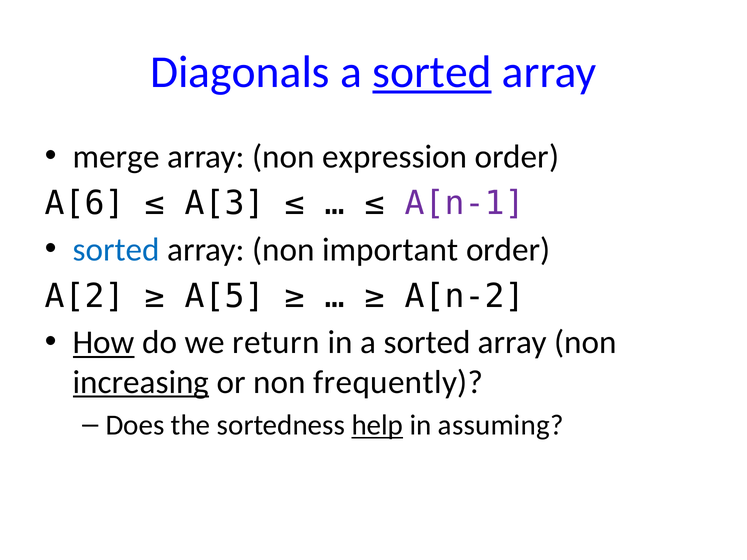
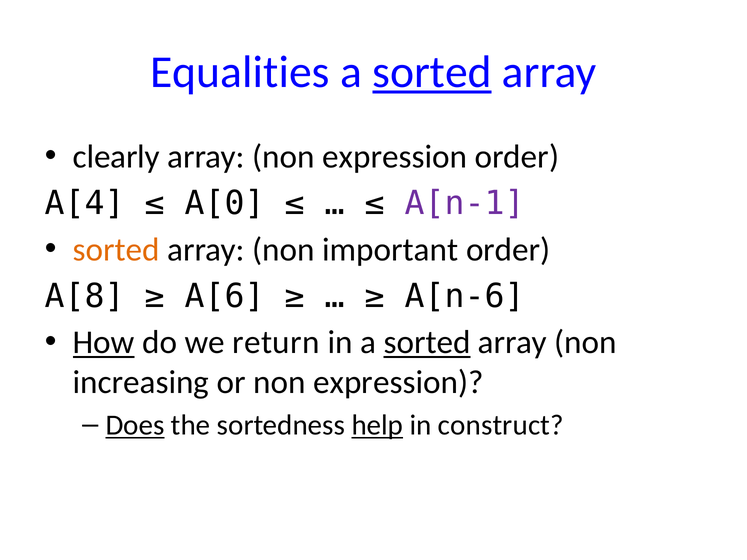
Diagonals: Diagonals -> Equalities
merge: merge -> clearly
A[6: A[6 -> A[4
A[3: A[3 -> A[0
sorted at (116, 250) colour: blue -> orange
A[2: A[2 -> A[8
A[5: A[5 -> A[6
A[n-2: A[n-2 -> A[n-6
sorted at (427, 343) underline: none -> present
increasing underline: present -> none
or non frequently: frequently -> expression
Does underline: none -> present
assuming: assuming -> construct
